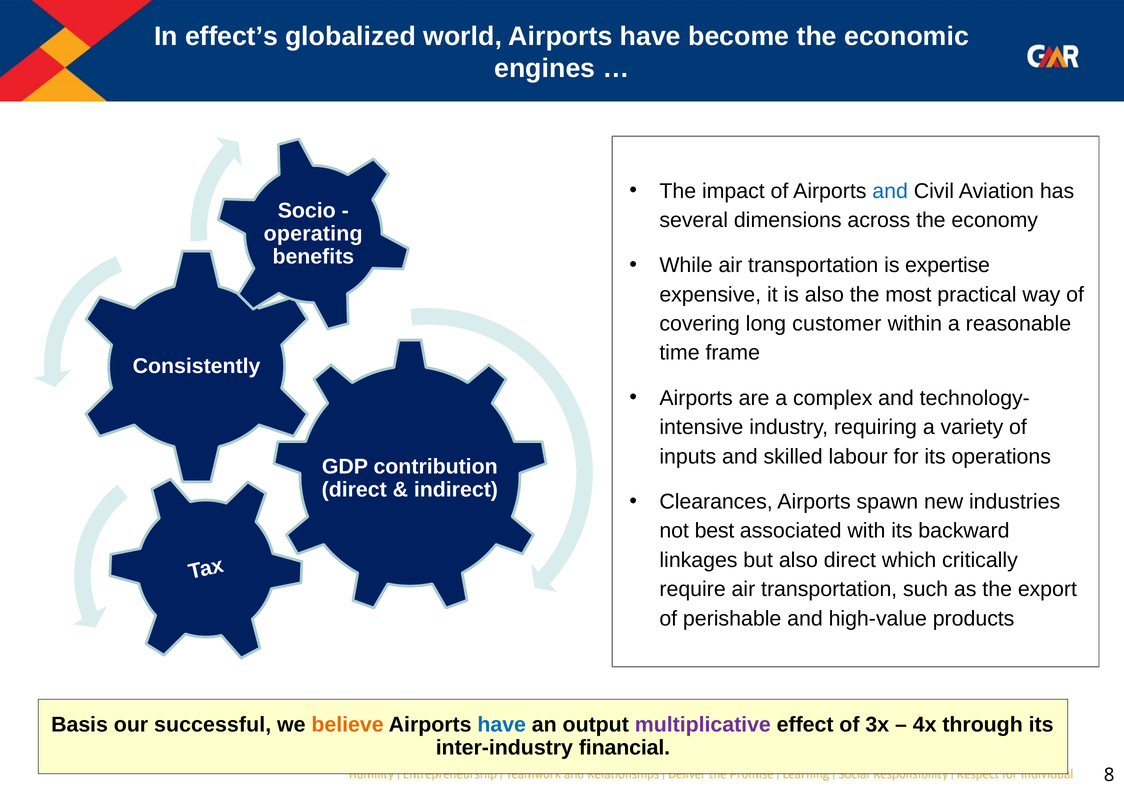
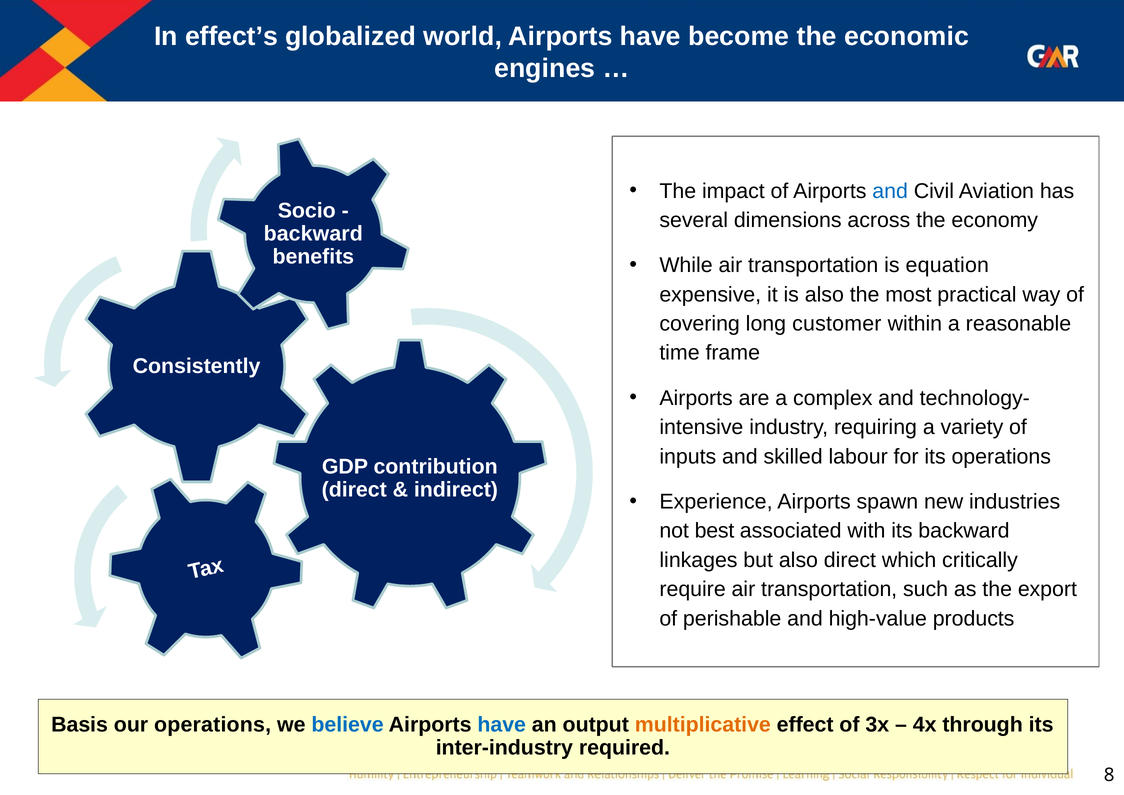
operating at (313, 234): operating -> backward
expertise: expertise -> equation
Clearances: Clearances -> Experience
our successful: successful -> operations
believe colour: orange -> blue
multiplicative colour: purple -> orange
financial: financial -> required
